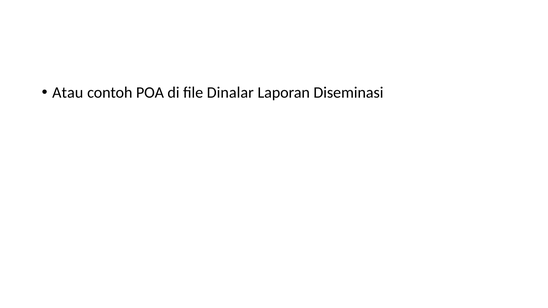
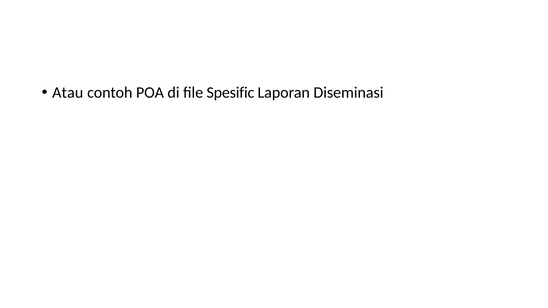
Dinalar: Dinalar -> Spesific
